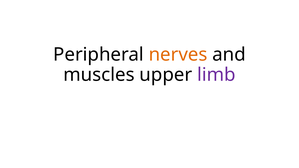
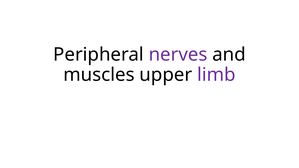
nerves colour: orange -> purple
